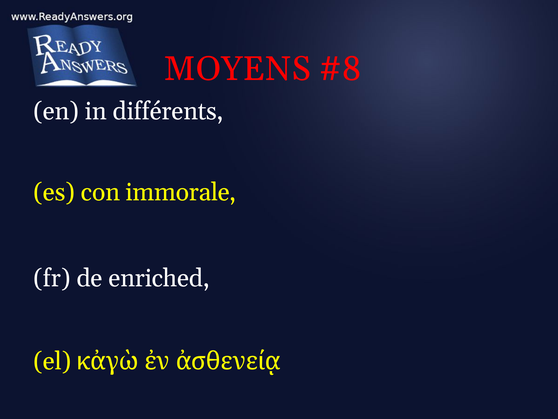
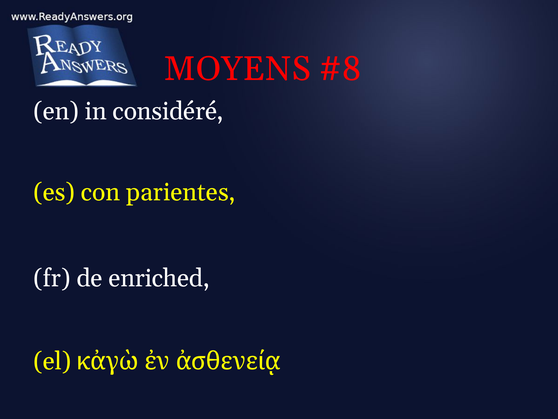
différents: différents -> considéré
immorale: immorale -> parientes
